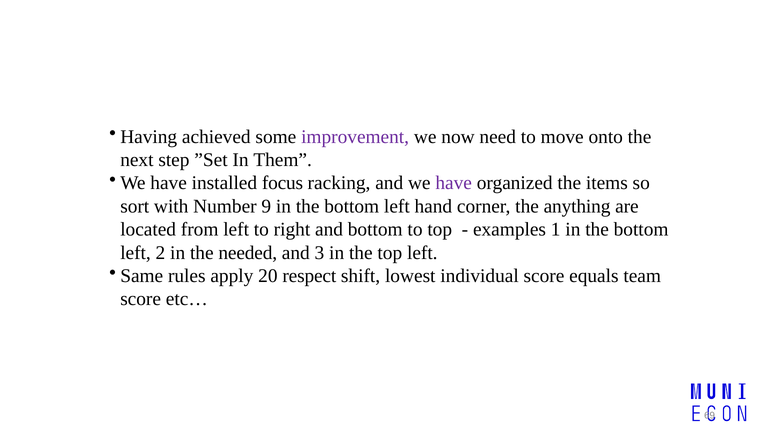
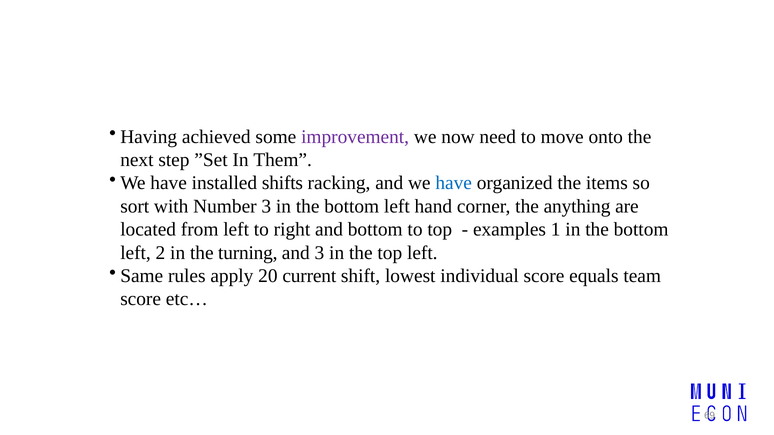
focus: focus -> shifts
have at (454, 183) colour: purple -> blue
Number 9: 9 -> 3
needed: needed -> turning
respect: respect -> current
